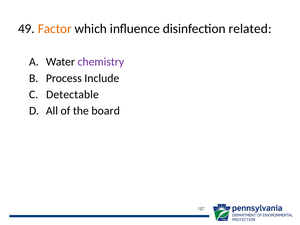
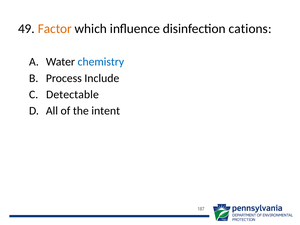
related: related -> cations
chemistry colour: purple -> blue
board: board -> intent
